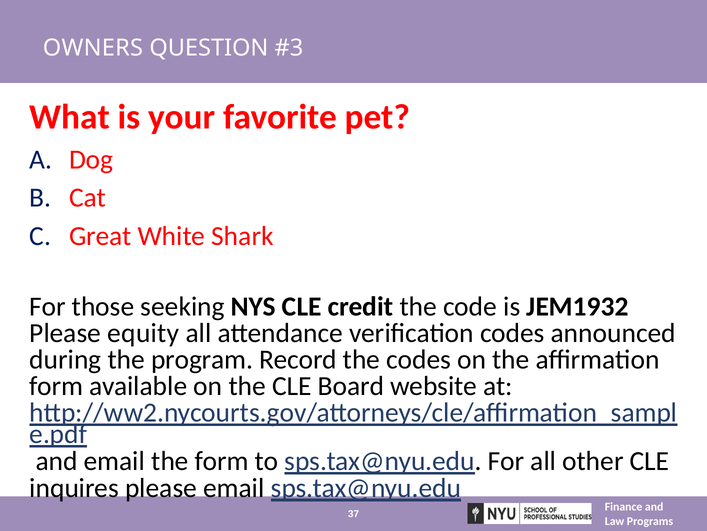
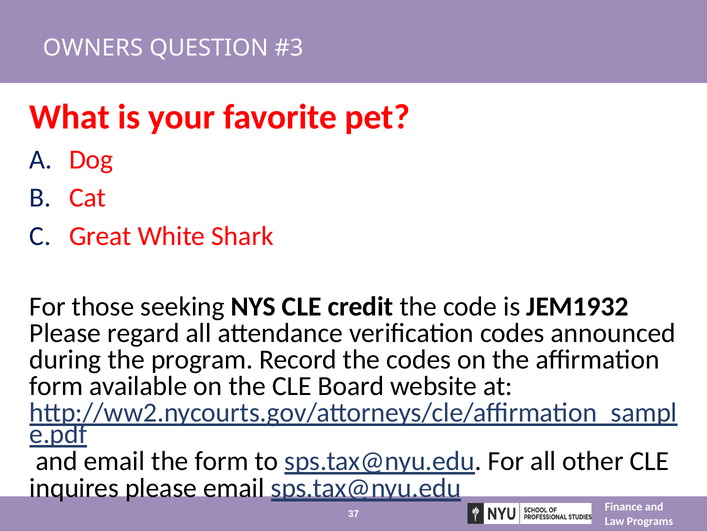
equity: equity -> regard
